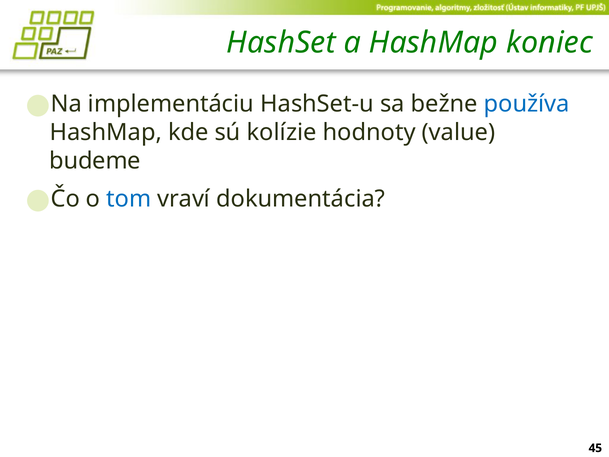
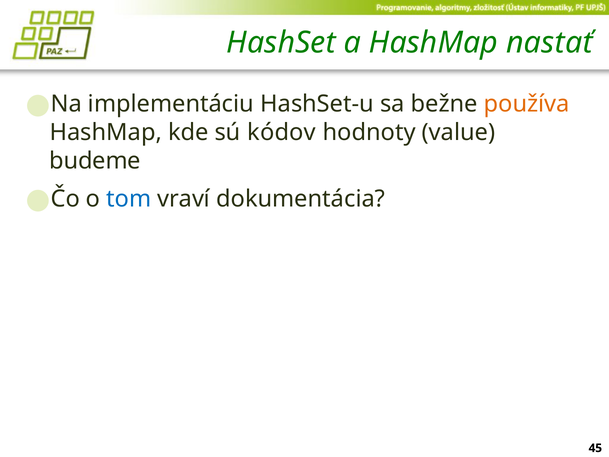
koniec: koniec -> nastať
používa colour: blue -> orange
kolízie: kolízie -> kódov
